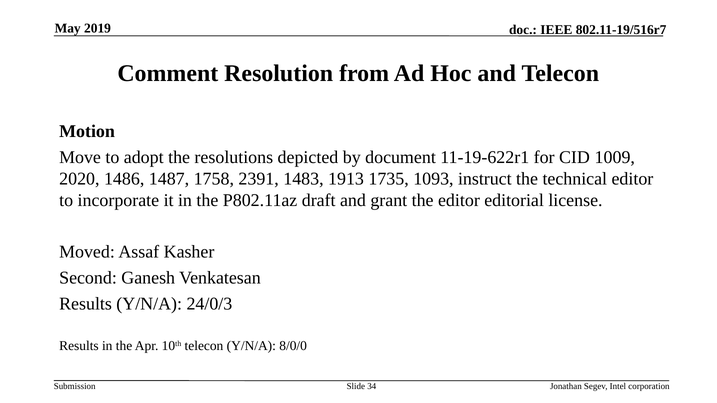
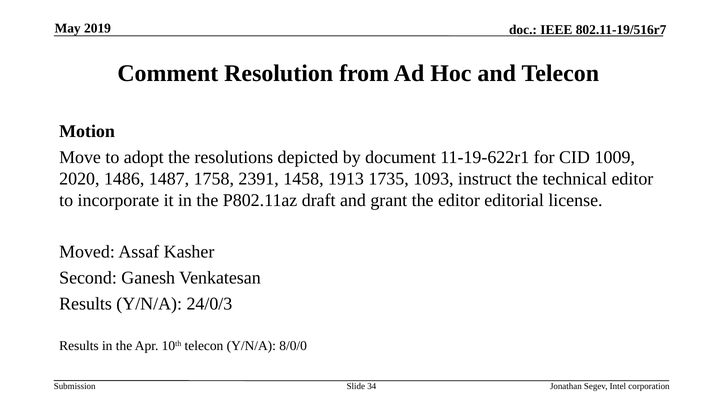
1483: 1483 -> 1458
